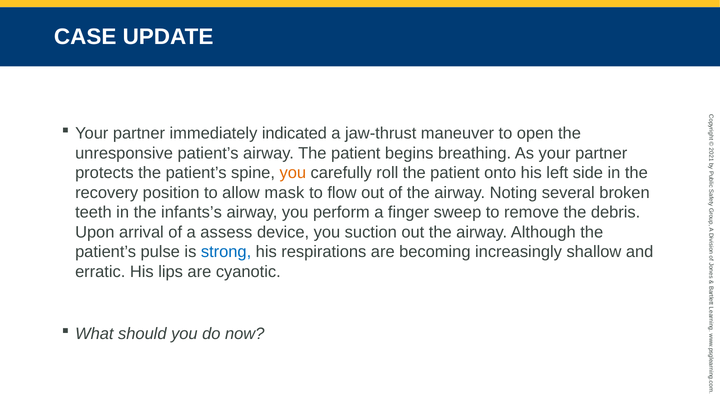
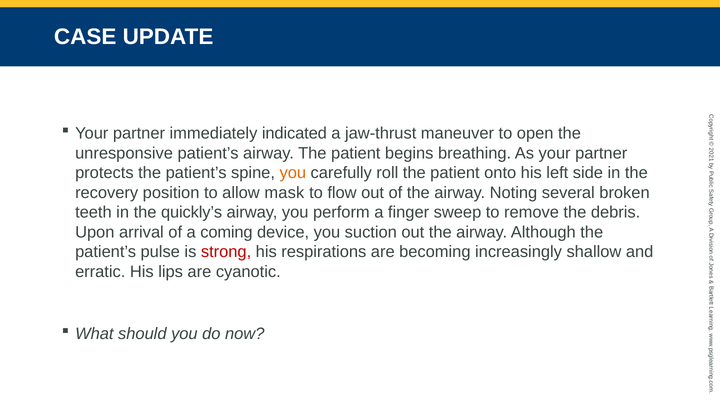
infants’s: infants’s -> quickly’s
assess: assess -> coming
strong colour: blue -> red
